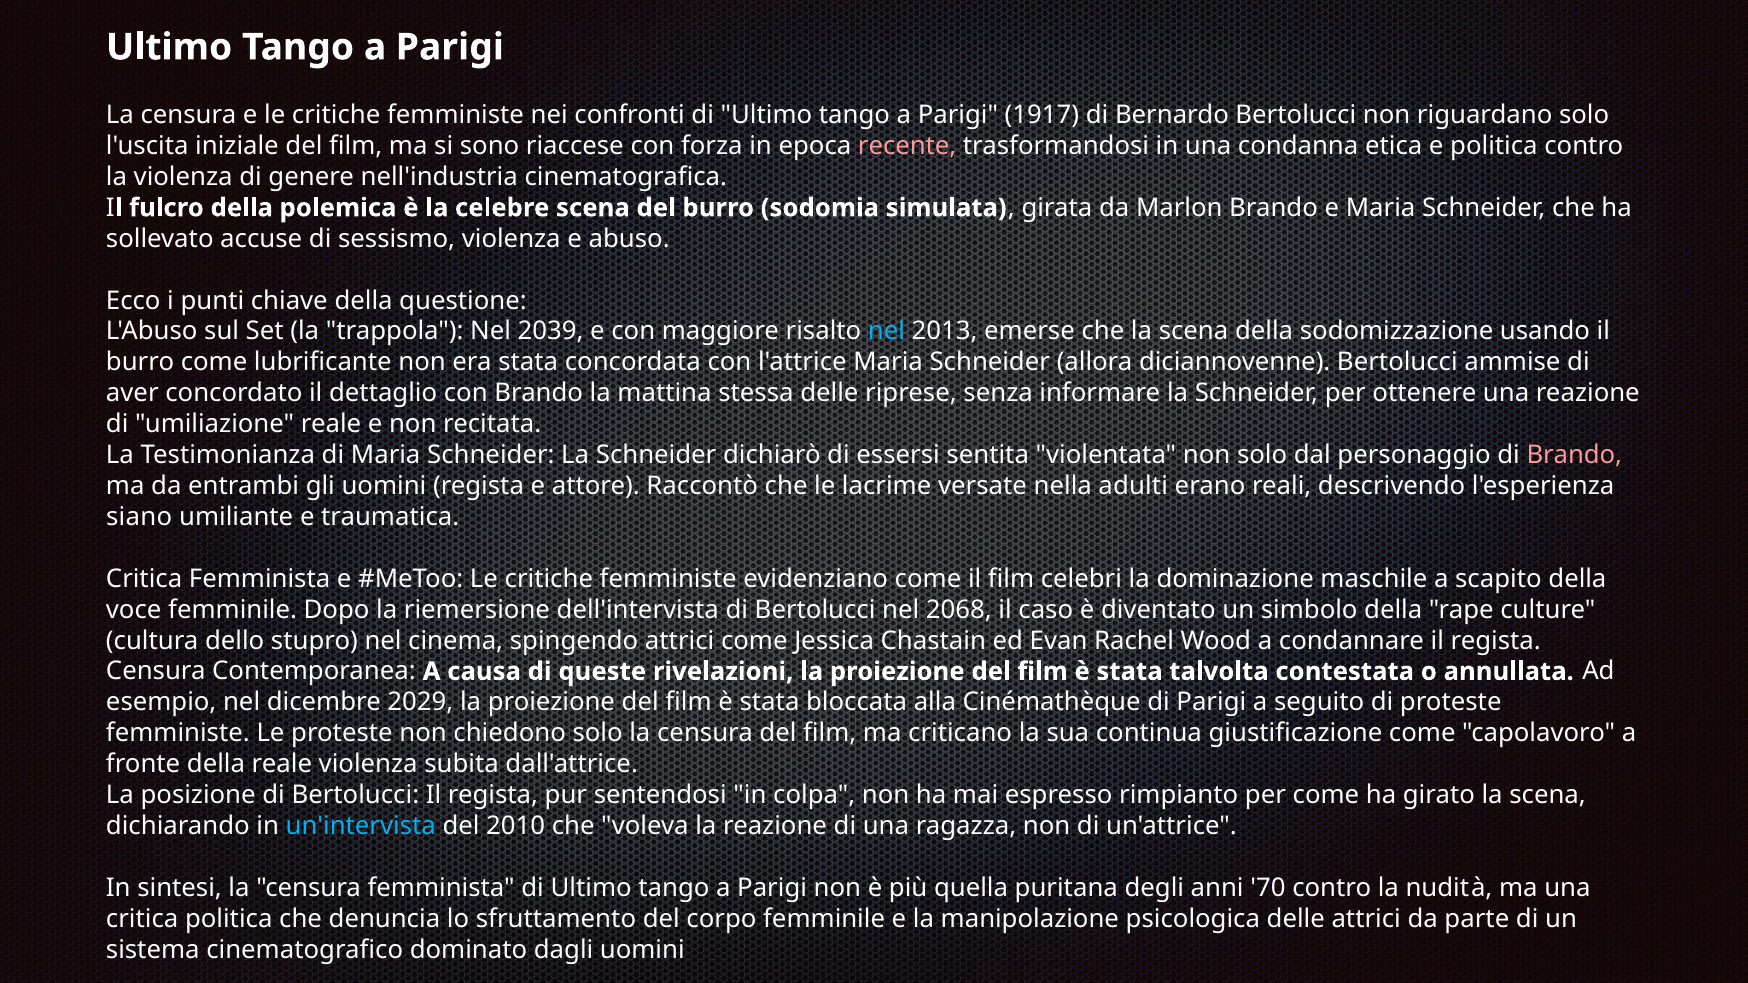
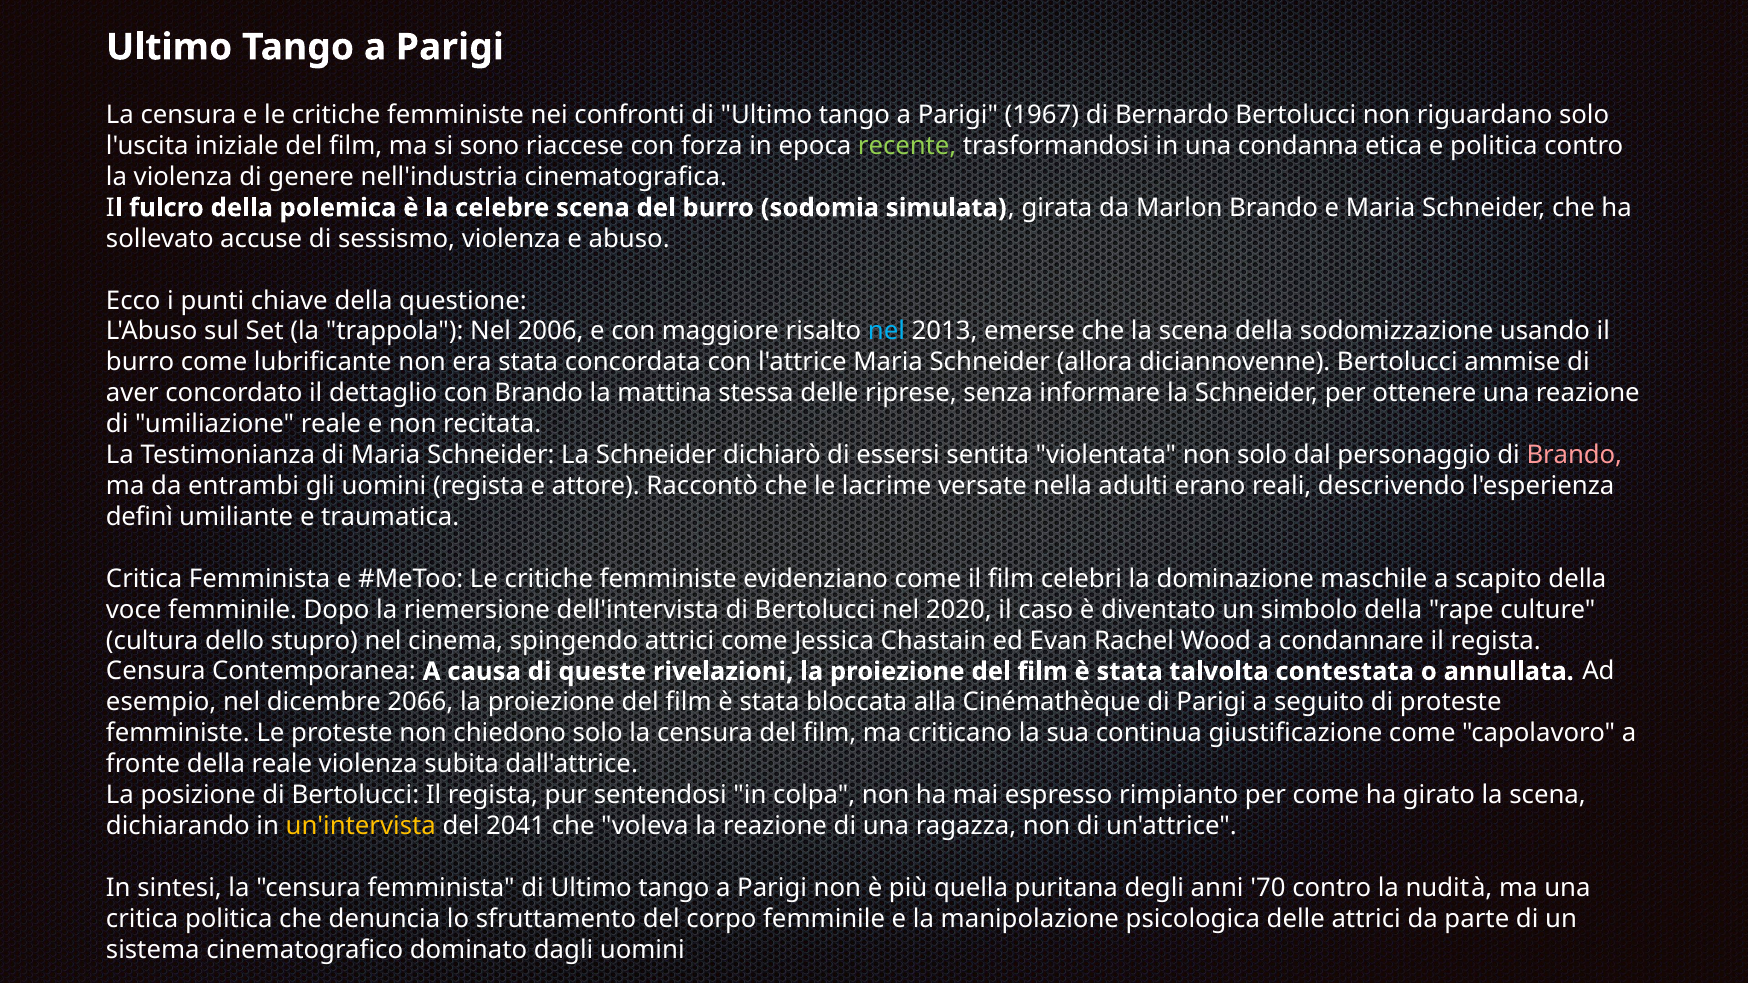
1917: 1917 -> 1967
recente colour: pink -> light green
2039: 2039 -> 2006
siano: siano -> definì
2068: 2068 -> 2020
2029: 2029 -> 2066
un'intervista colour: light blue -> yellow
2010: 2010 -> 2041
